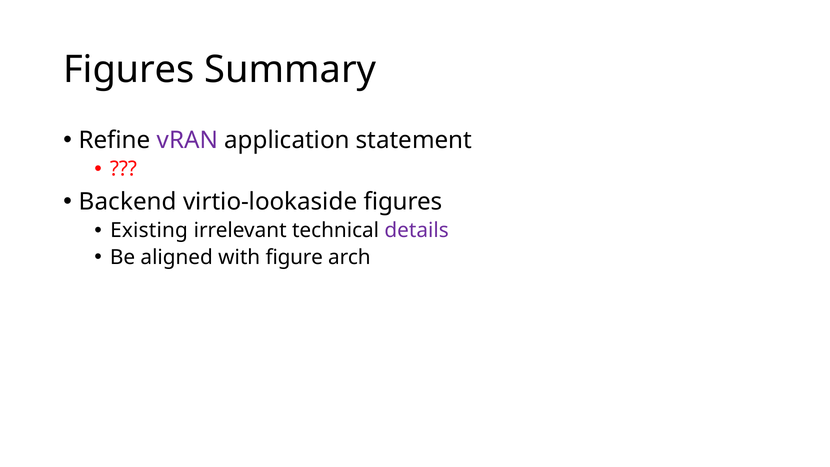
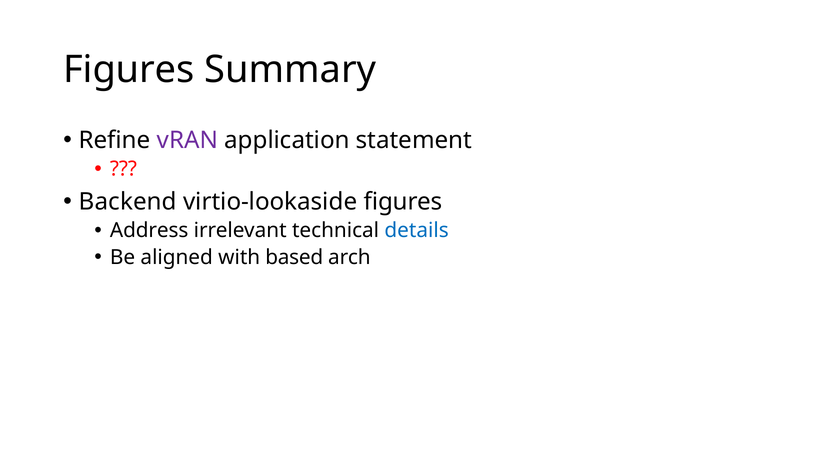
Existing: Existing -> Address
details colour: purple -> blue
figure: figure -> based
